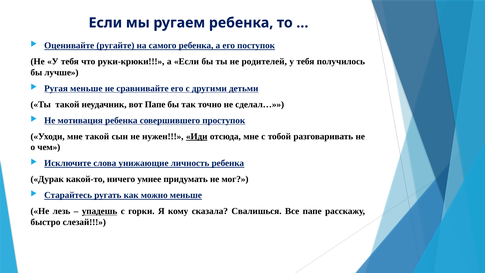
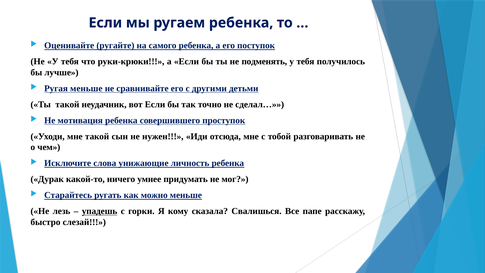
родителей: родителей -> подменять
вот Папе: Папе -> Если
Иди underline: present -> none
